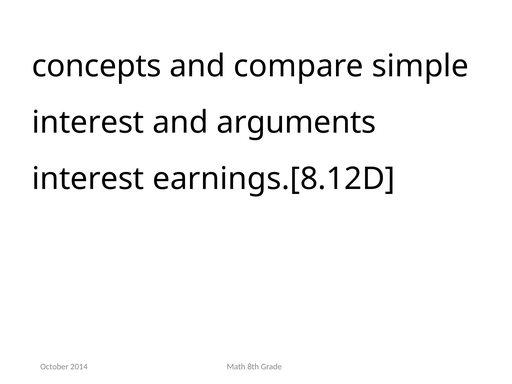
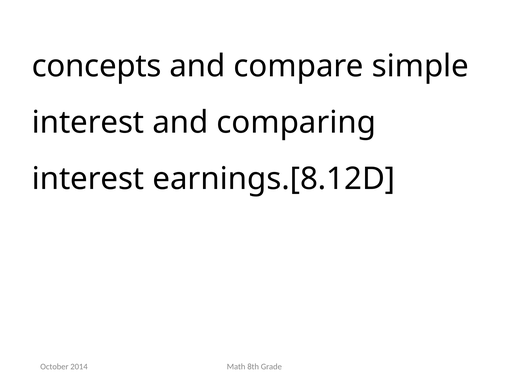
arguments: arguments -> comparing
